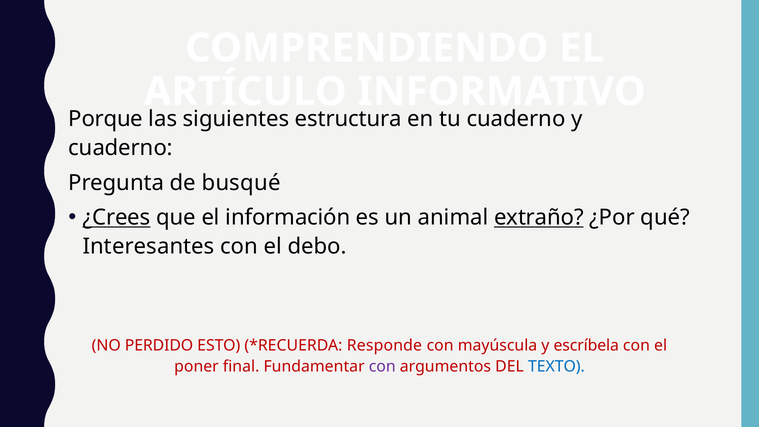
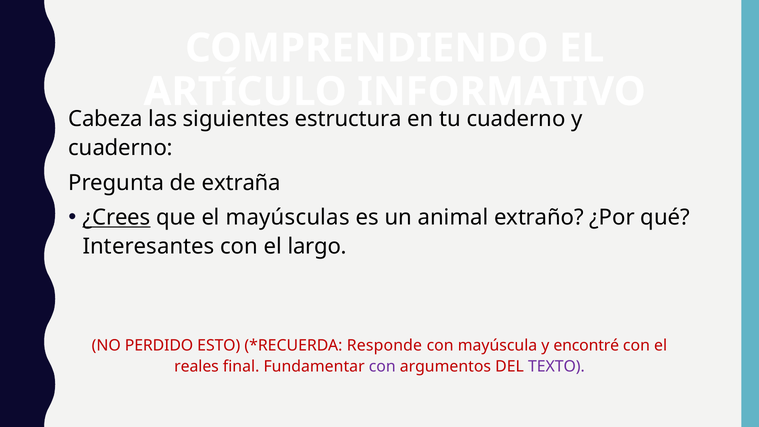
Porque: Porque -> Cabeza
busqué: busqué -> extraña
información: información -> mayúsculas
extraño underline: present -> none
debo: debo -> largo
escríbela: escríbela -> encontré
poner: poner -> reales
TEXTO colour: blue -> purple
